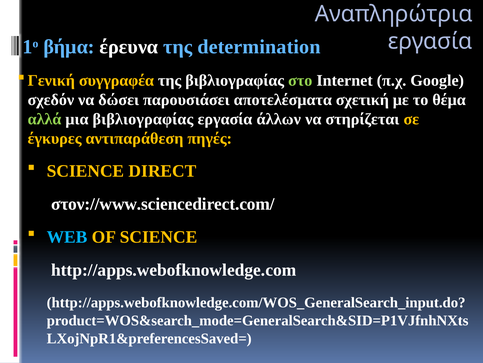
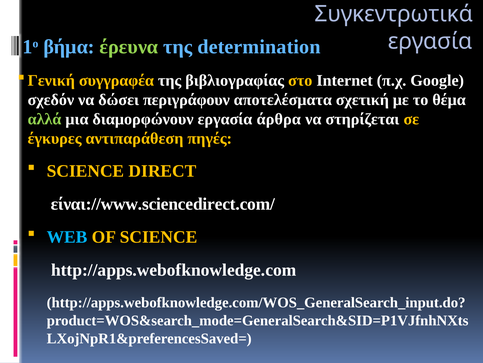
Αναπληρώτρια: Αναπληρώτρια -> Συγκεντρωτικά
έρευνα colour: white -> light green
στο colour: light green -> yellow
παρουσιάσει: παρουσιάσει -> περιγράφουν
μια βιβλιογραφίας: βιβλιογραφίας -> διαμορφώνουν
άλλων: άλλων -> άρθρα
στον://www.sciencedirect.com/: στον://www.sciencedirect.com/ -> είναι://www.sciencedirect.com/
